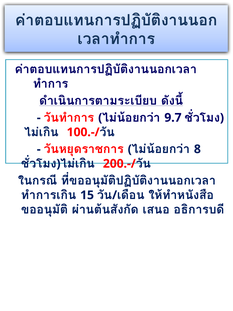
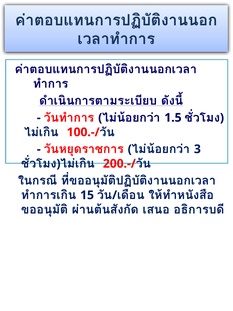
9.7: 9.7 -> 1.5
8: 8 -> 3
